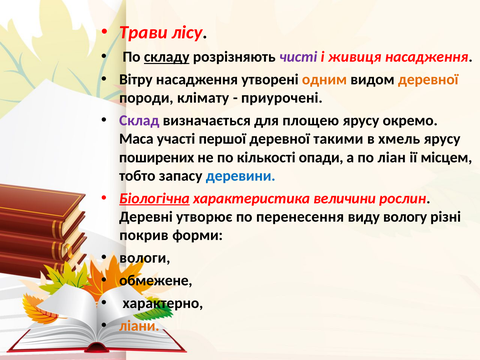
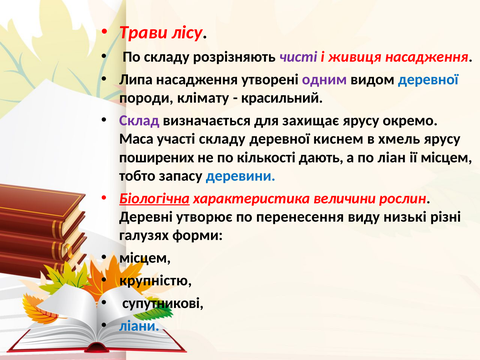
складу at (167, 57) underline: present -> none
Вітру: Вітру -> Липа
одним colour: orange -> purple
деревної at (428, 79) colour: orange -> blue
приурочені: приурочені -> красильний
площею: площею -> захищає
участі першої: першої -> складу
такими: такими -> киснем
опади: опади -> дають
вологу: вологу -> низькі
покрив: покрив -> галузях
вологи at (145, 258): вологи -> місцем
обмежене: обмежене -> крупністю
характерно: характерно -> супутникові
ліани colour: orange -> blue
